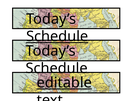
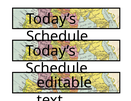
Schedule at (57, 36) underline: present -> none
